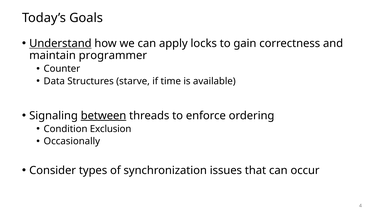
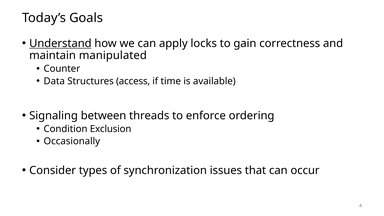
programmer: programmer -> manipulated
starve: starve -> access
between underline: present -> none
